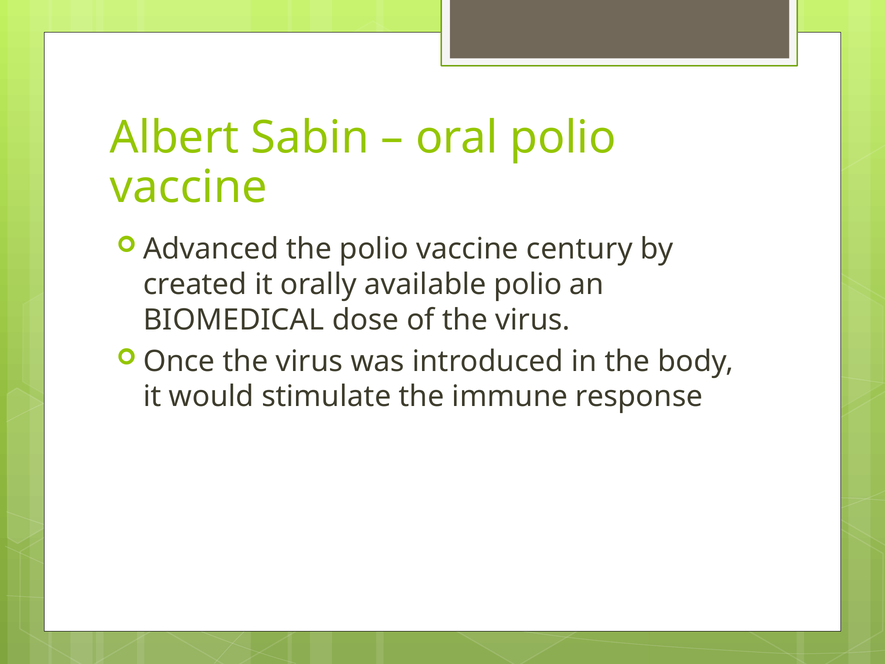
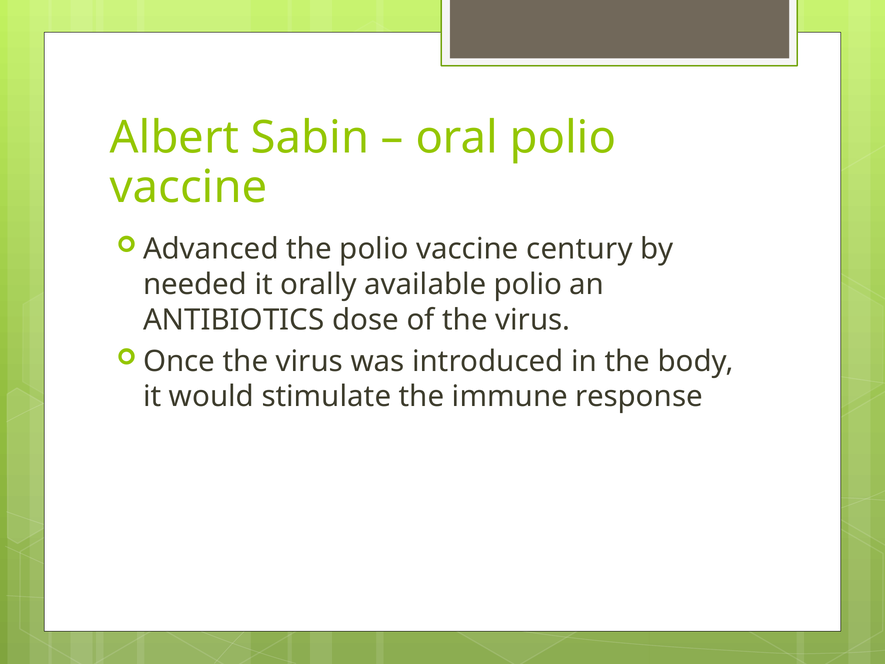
created: created -> needed
BIOMEDICAL: BIOMEDICAL -> ANTIBIOTICS
